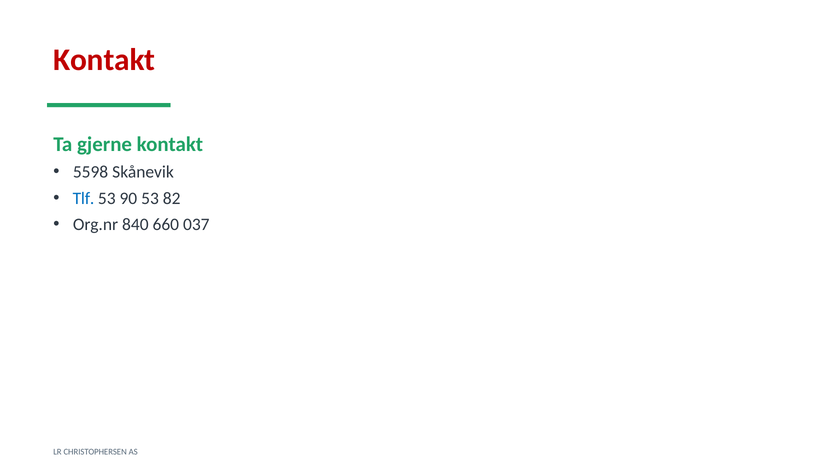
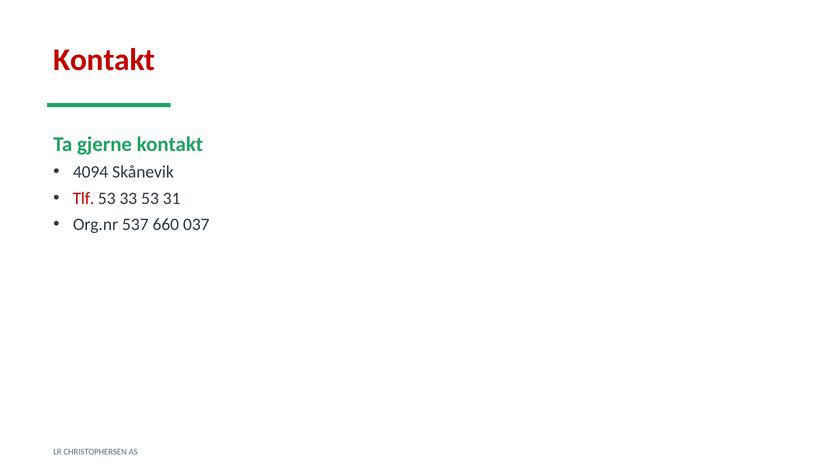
5598: 5598 -> 4094
Tlf colour: blue -> red
90: 90 -> 33
82: 82 -> 31
840: 840 -> 537
